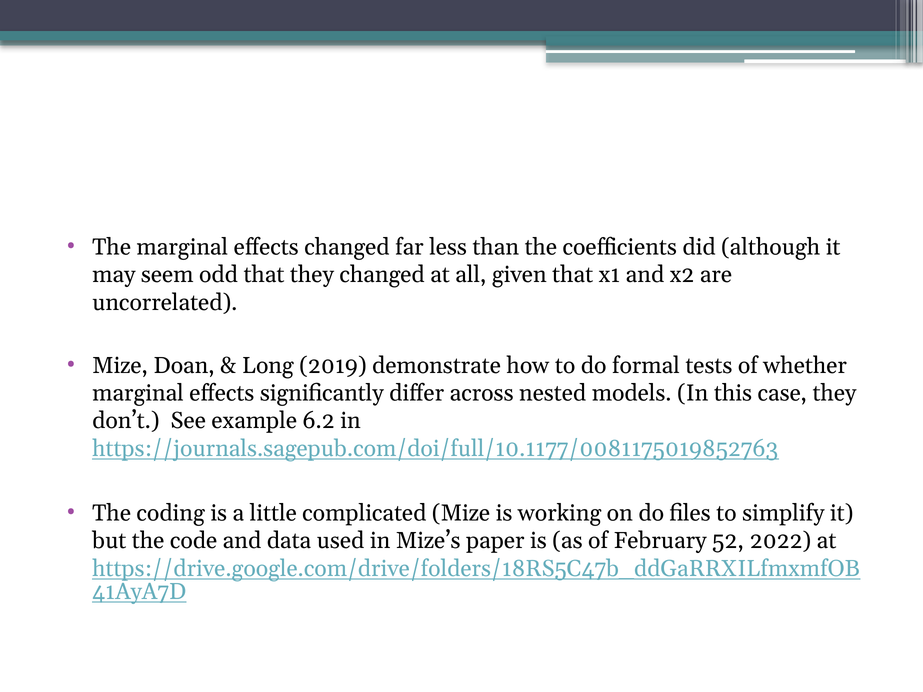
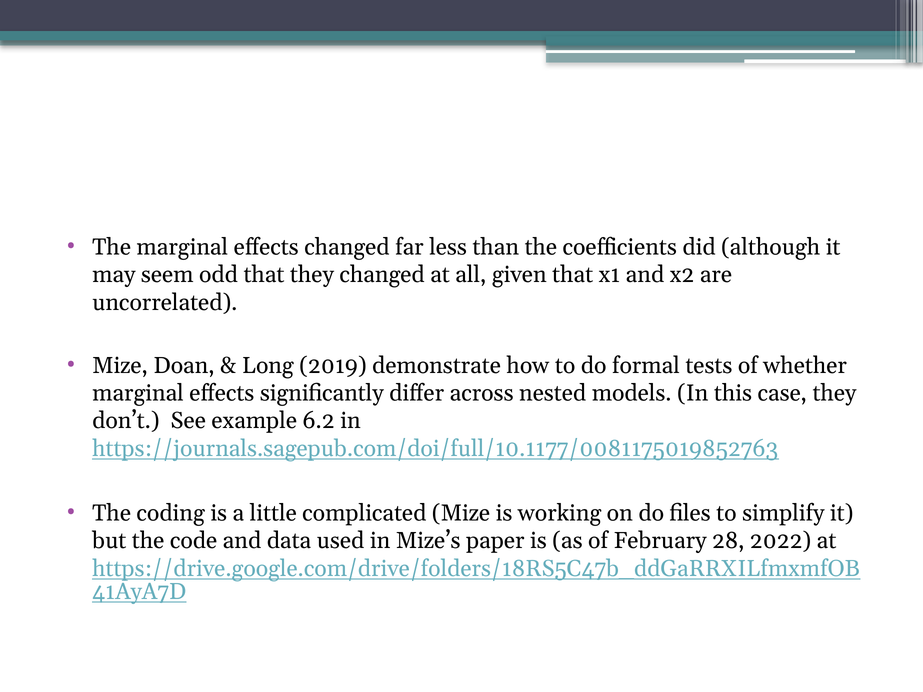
52: 52 -> 28
